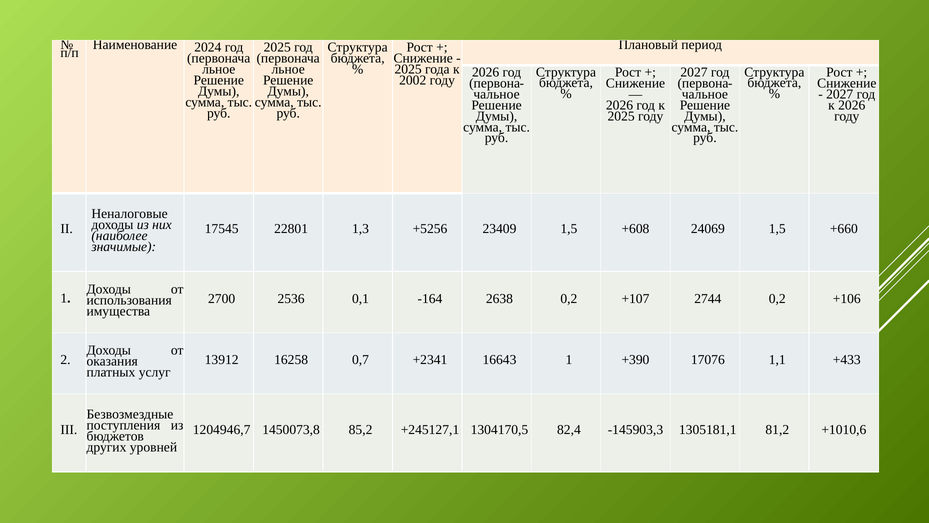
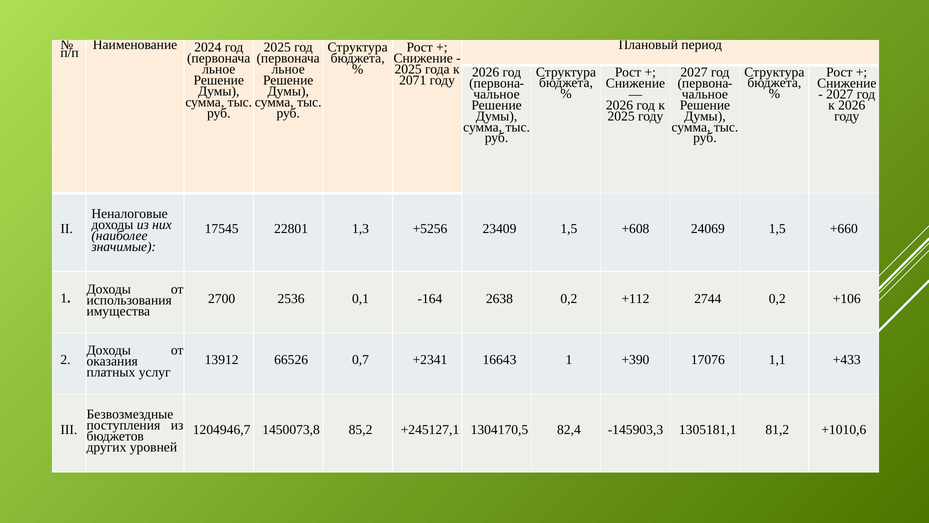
2002: 2002 -> 2071
+107: +107 -> +112
16258: 16258 -> 66526
